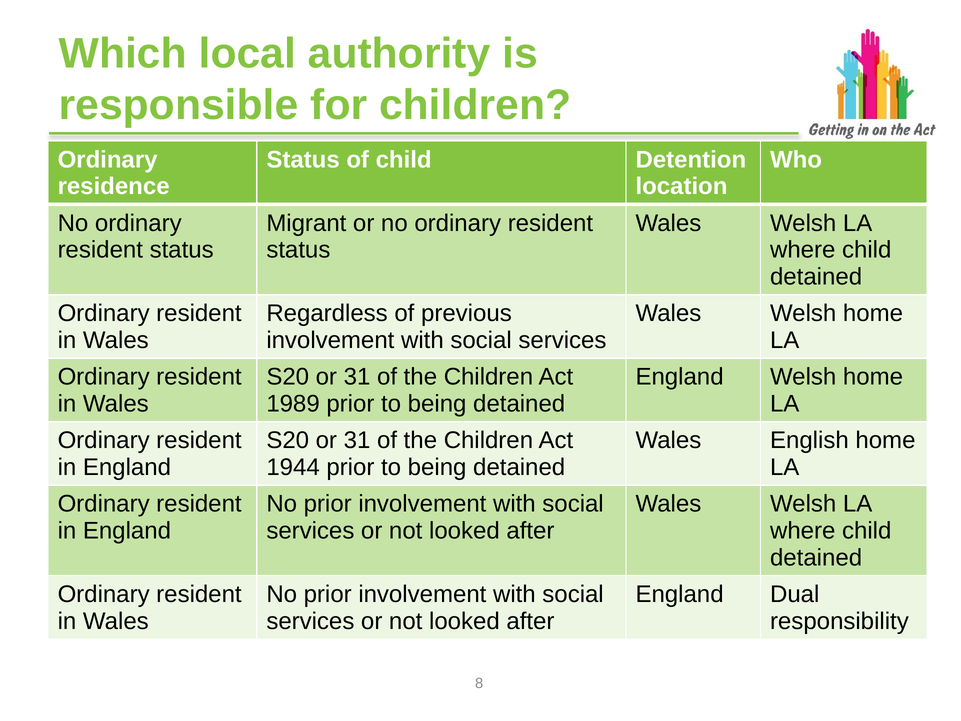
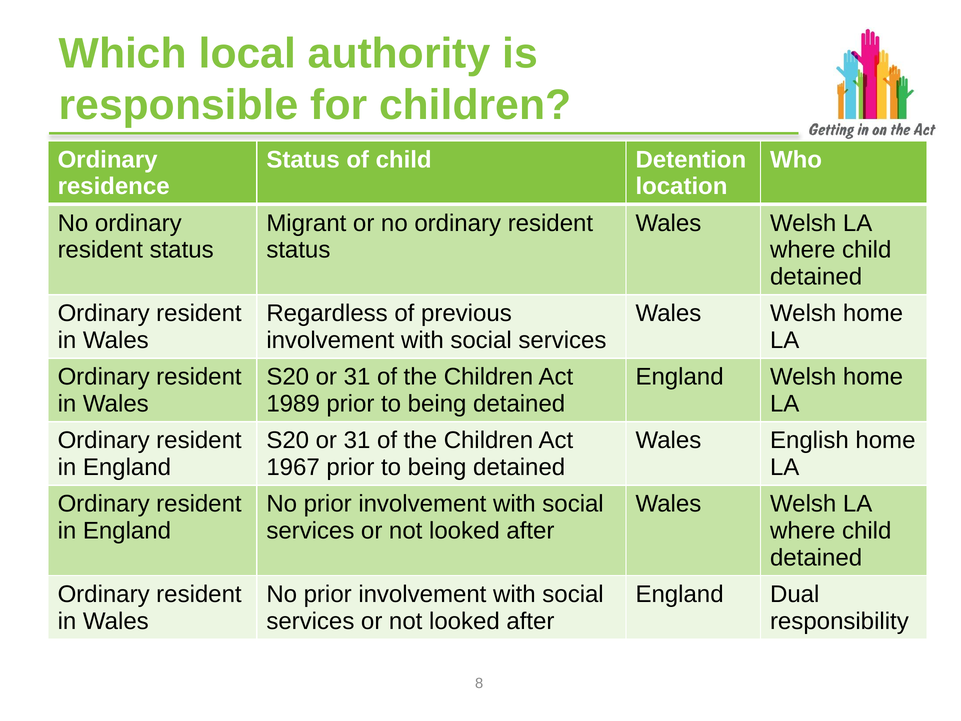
1944: 1944 -> 1967
